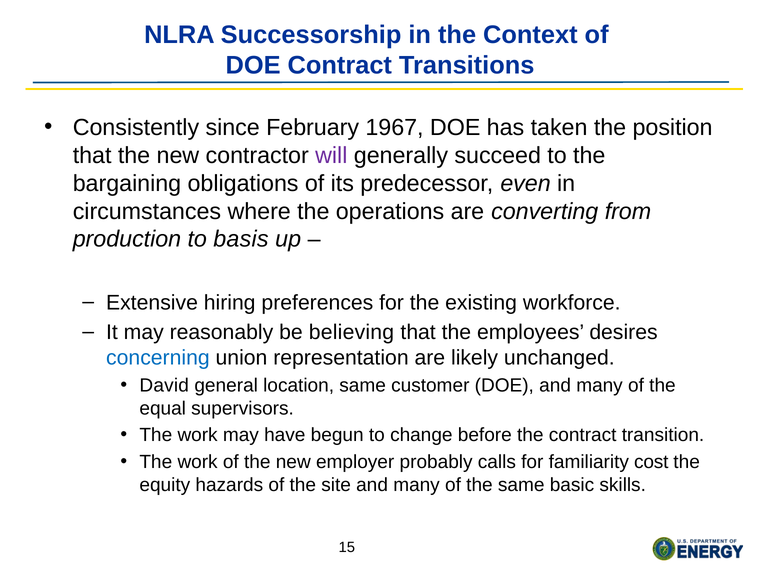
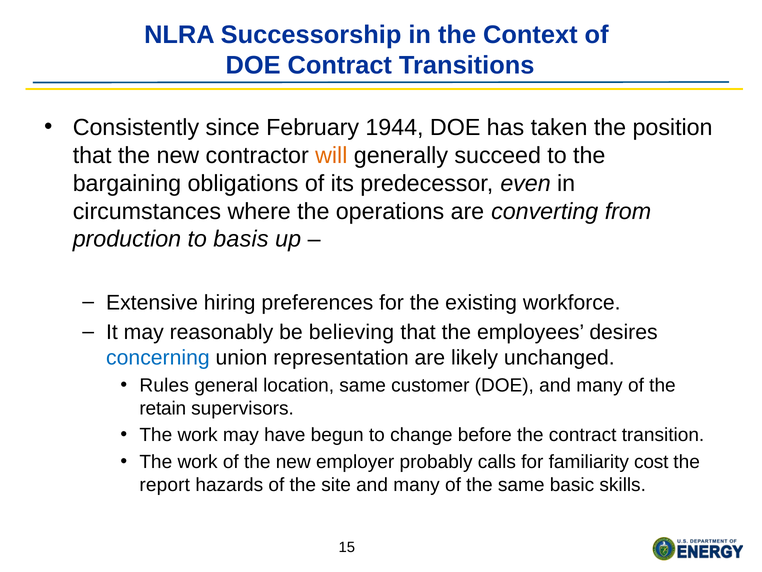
1967: 1967 -> 1944
will colour: purple -> orange
David: David -> Rules
equal: equal -> retain
equity: equity -> report
